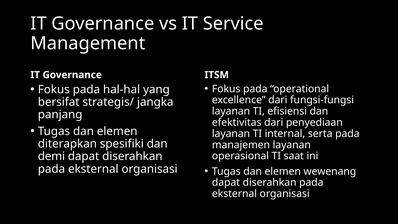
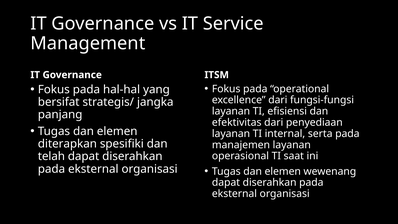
demi: demi -> telah
